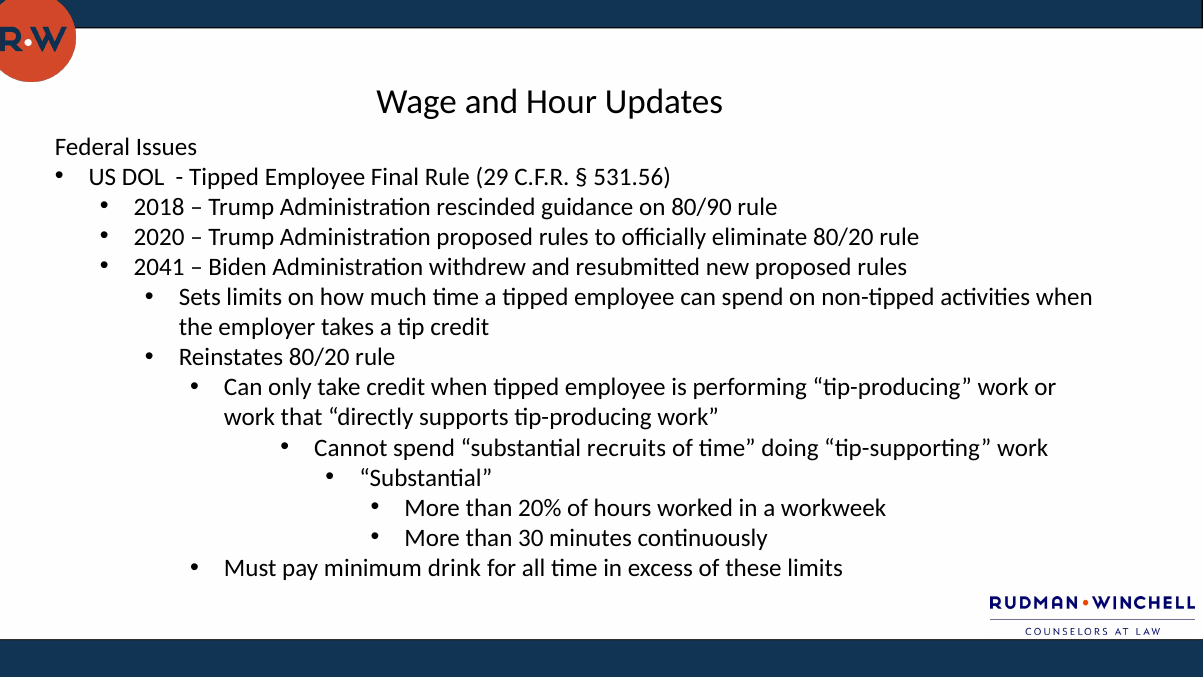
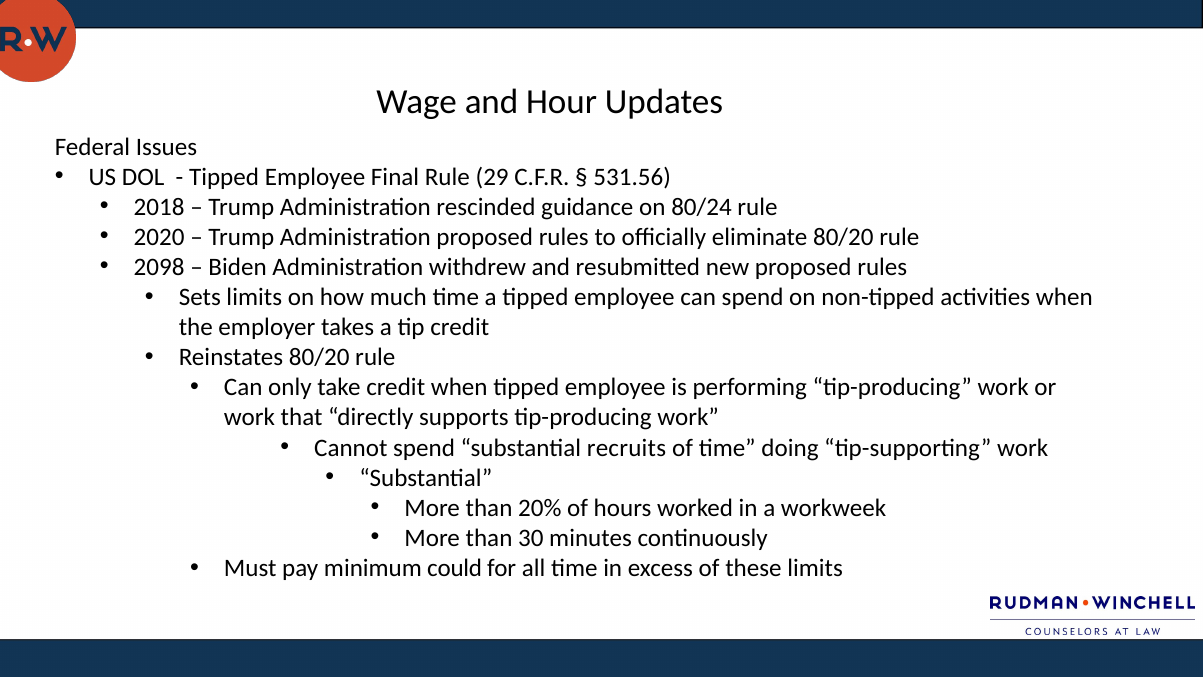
80/90: 80/90 -> 80/24
2041: 2041 -> 2098
drink: drink -> could
